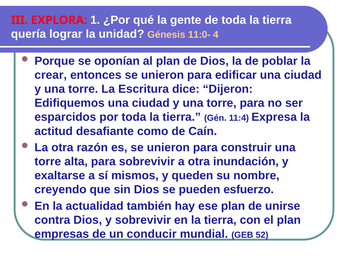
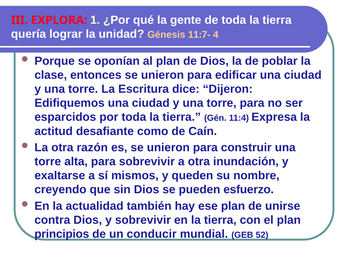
11:0-: 11:0- -> 11:7-
crear: crear -> clase
empresas: empresas -> principios
